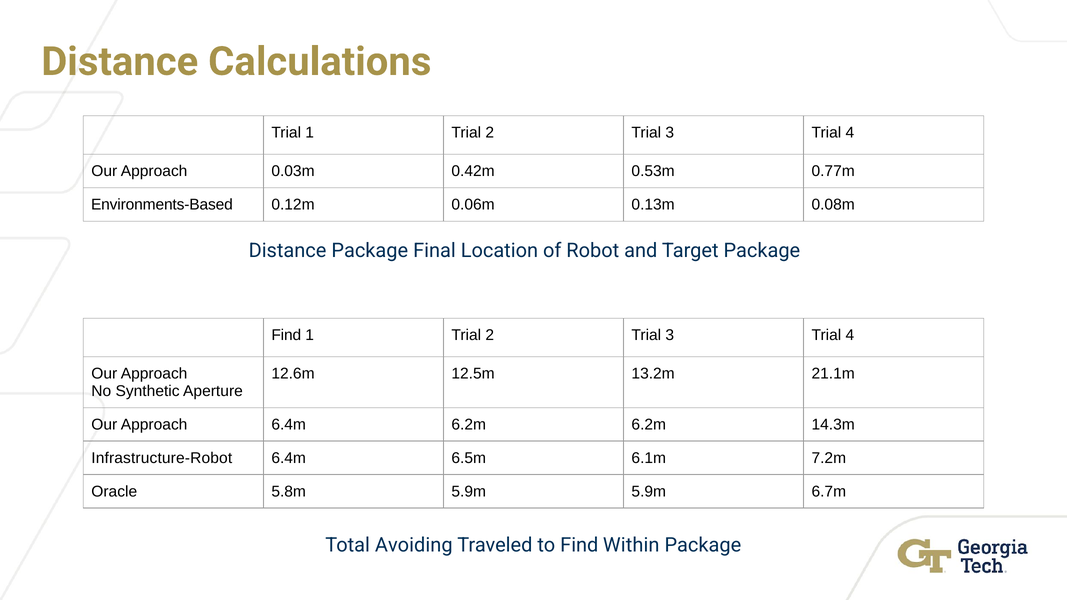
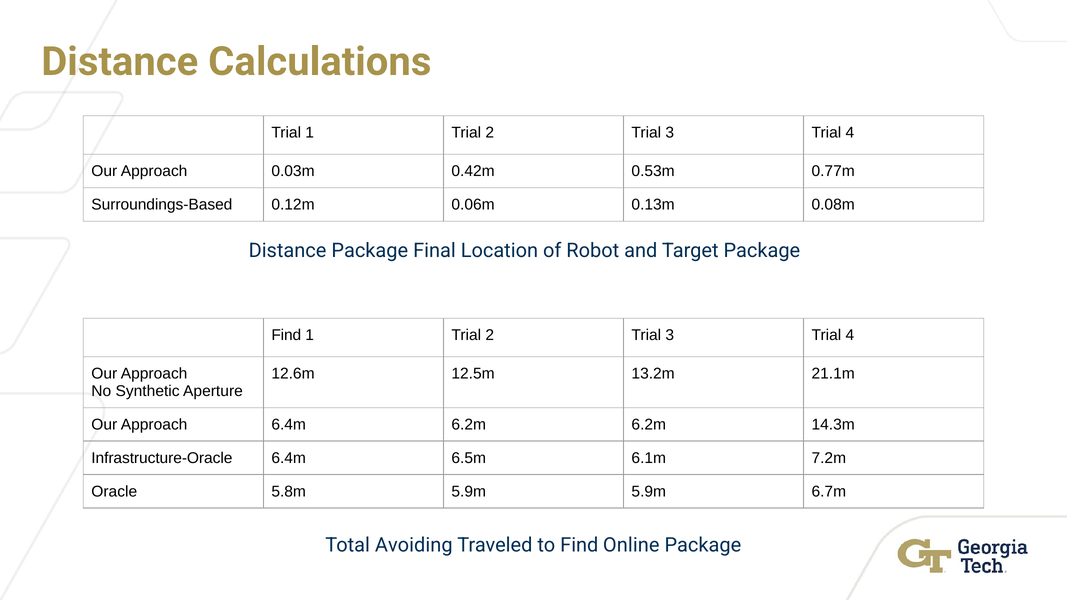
Environments-Based: Environments-Based -> Surroundings-Based
Infrastructure-Robot: Infrastructure-Robot -> Infrastructure-Oracle
Within: Within -> Online
